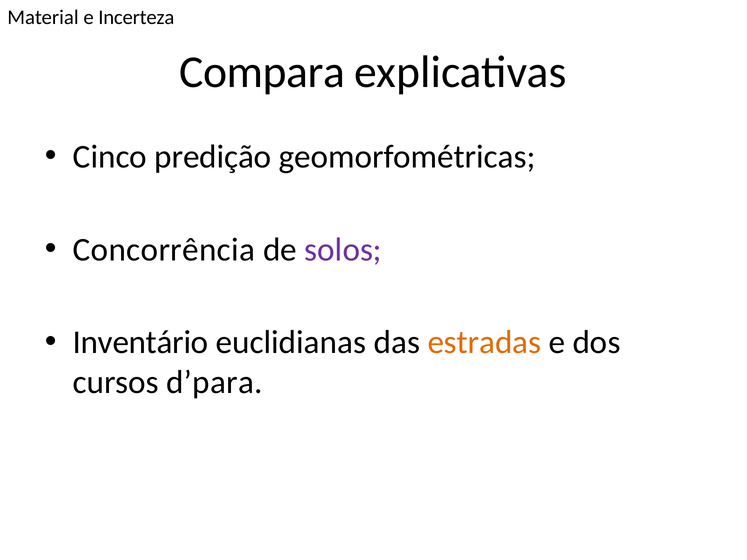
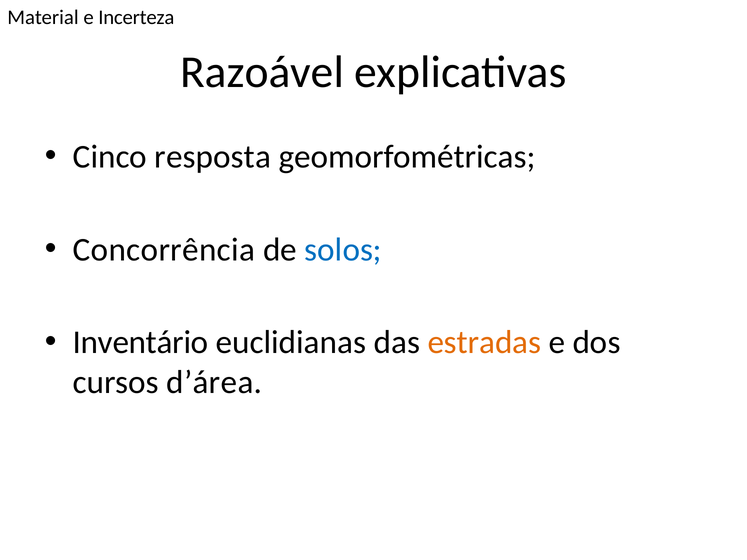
Compara: Compara -> Razoável
predição: predição -> resposta
solos colour: purple -> blue
d’para: d’para -> d’área
